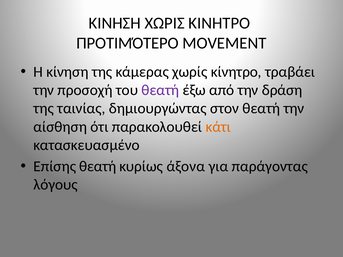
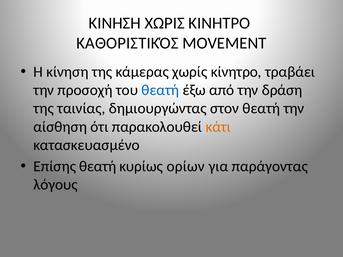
ΠΡΟΤΙΜΌΤΕΡΟ: ΠΡΟΤΙΜΌΤΕΡΟ -> ΚΑΘΟΡΙΣΤΙΚΌΣ
θεατή at (160, 90) colour: purple -> blue
άξονα: άξονα -> ορίων
